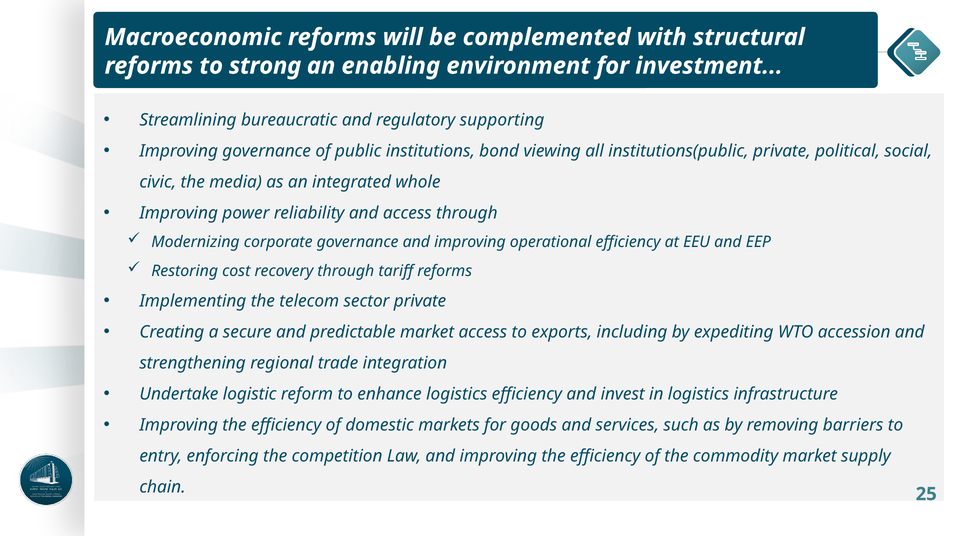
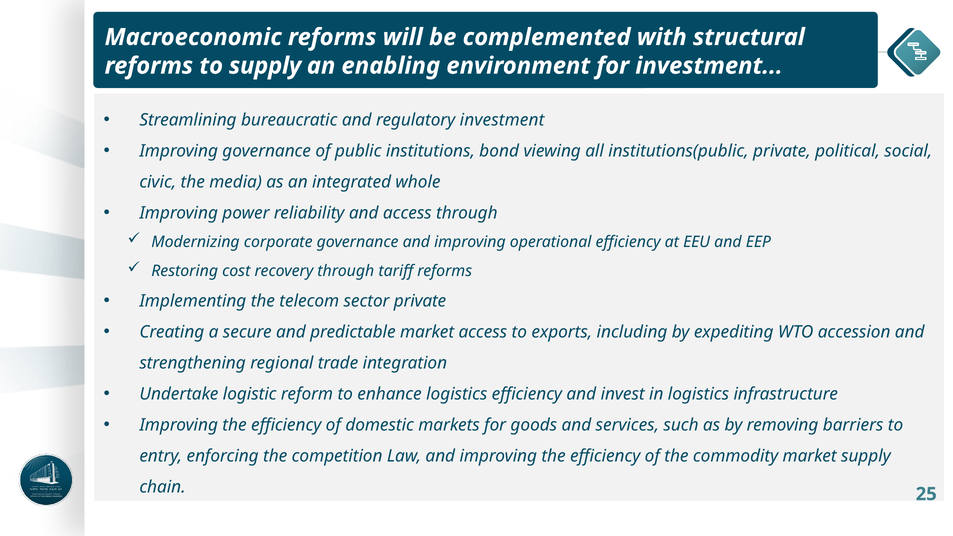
to strong: strong -> supply
regulatory supporting: supporting -> investment
